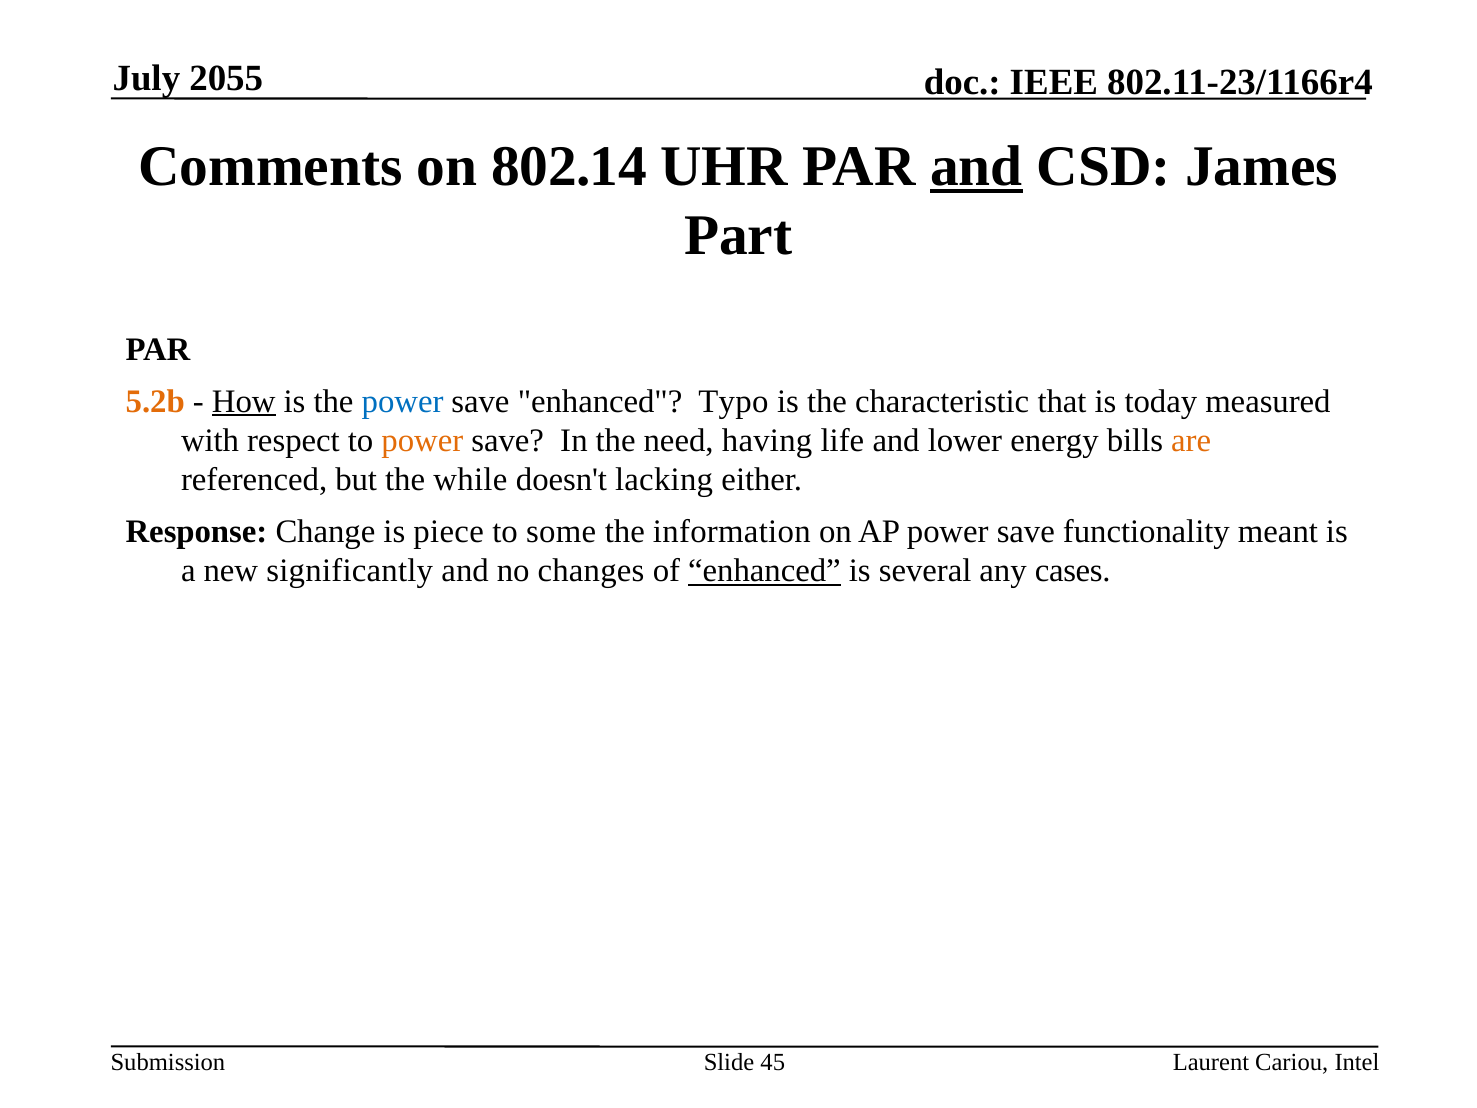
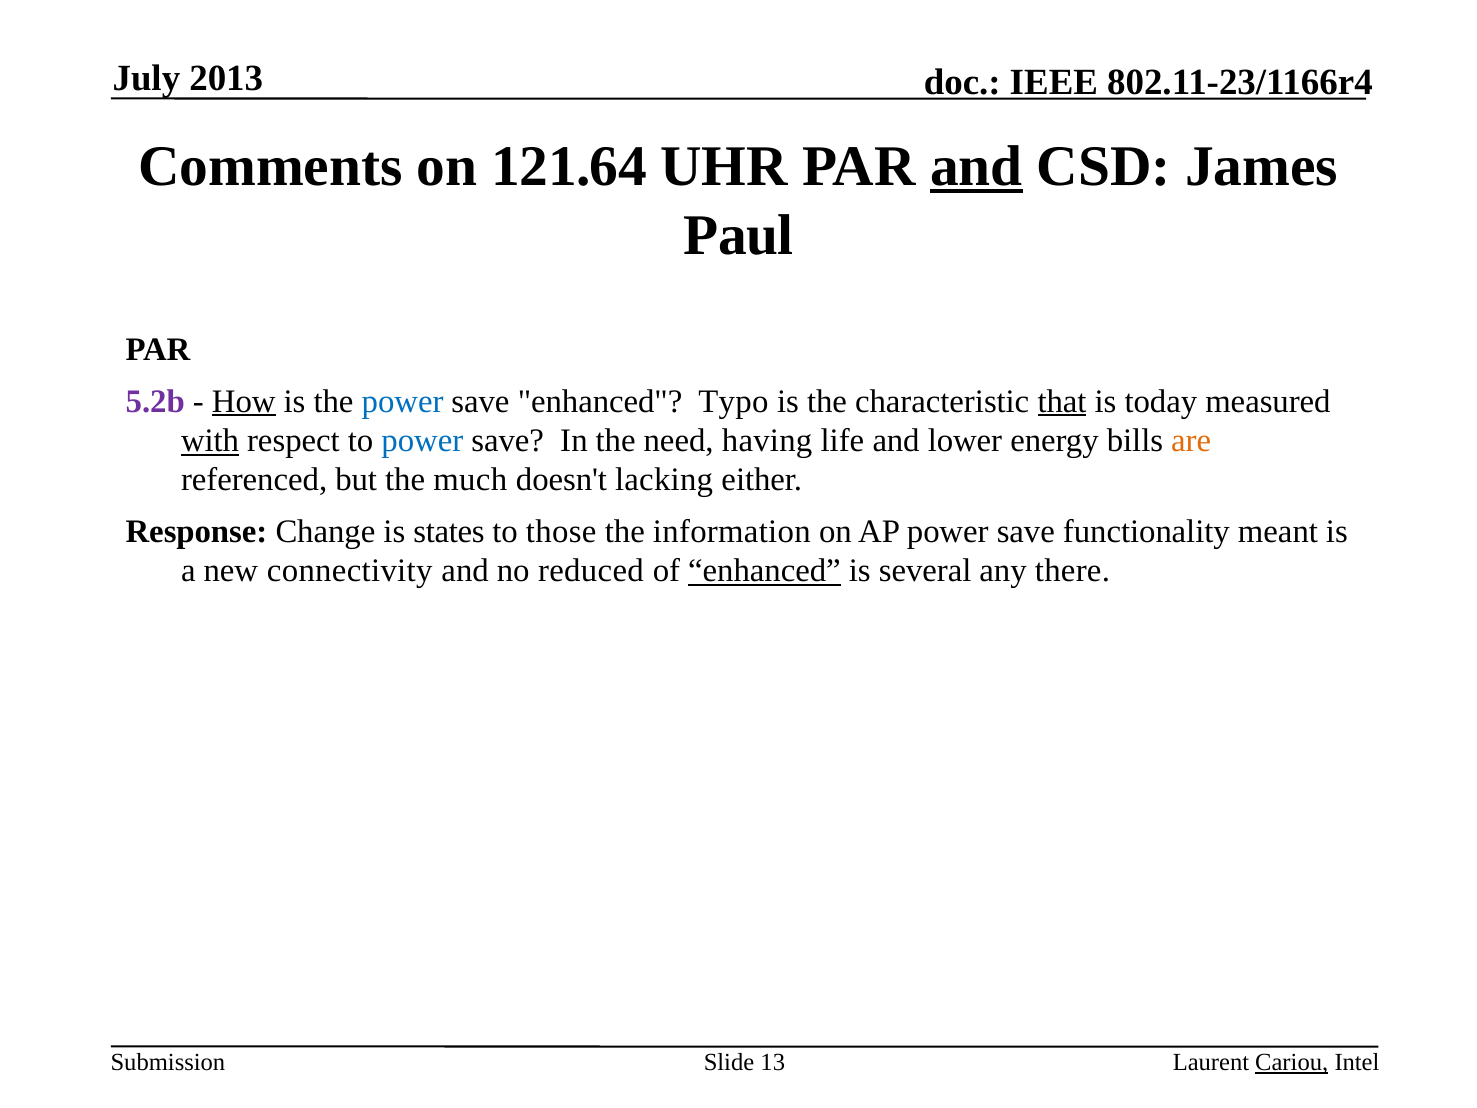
2055: 2055 -> 2013
802.14: 802.14 -> 121.64
Part: Part -> Paul
5.2b colour: orange -> purple
that underline: none -> present
with underline: none -> present
power at (422, 440) colour: orange -> blue
while: while -> much
piece: piece -> states
some: some -> those
significantly: significantly -> connectivity
changes: changes -> reduced
cases: cases -> there
45: 45 -> 13
Cariou underline: none -> present
